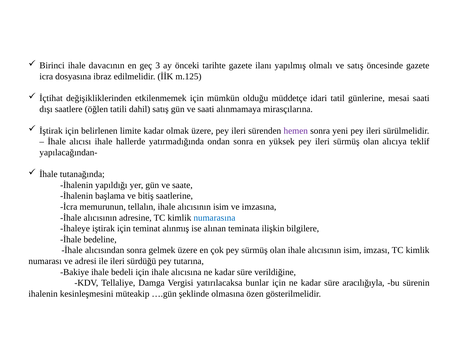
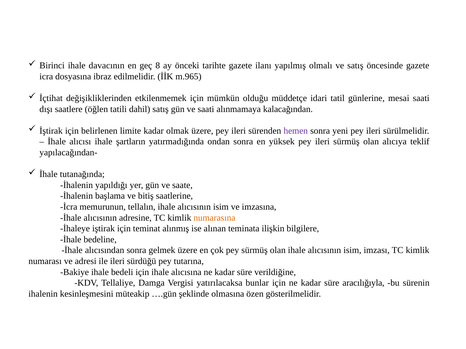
3: 3 -> 8
m.125: m.125 -> m.965
mirasçılarına: mirasçılarına -> kalacağından
hallerde: hallerde -> şartların
numarasına colour: blue -> orange
